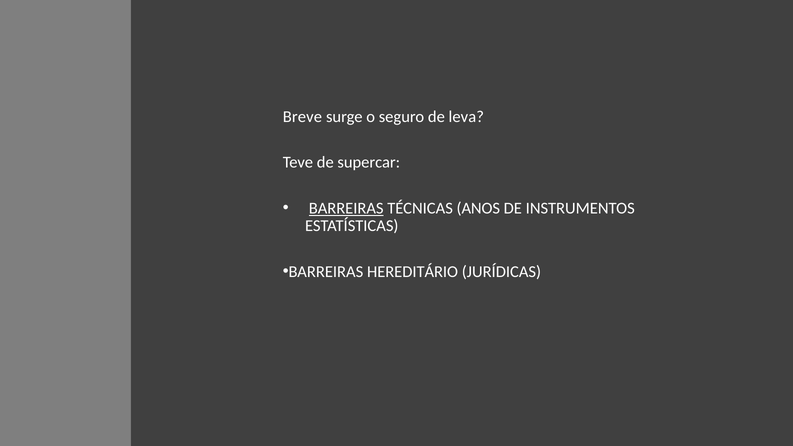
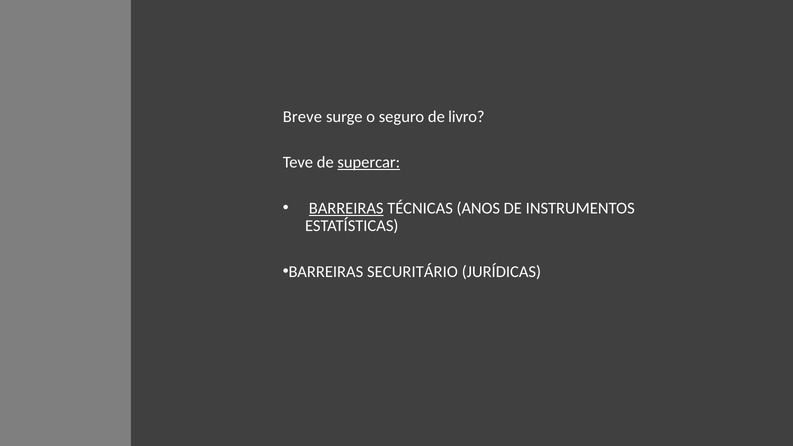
leva: leva -> livro
supercar underline: none -> present
HEREDITÁRIO: HEREDITÁRIO -> SECURITÁRIO
